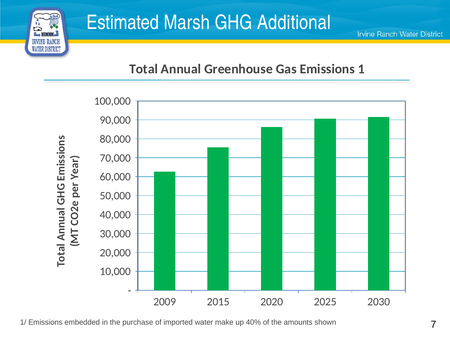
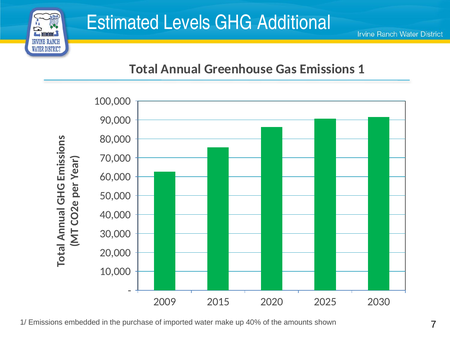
Marsh: Marsh -> Levels
